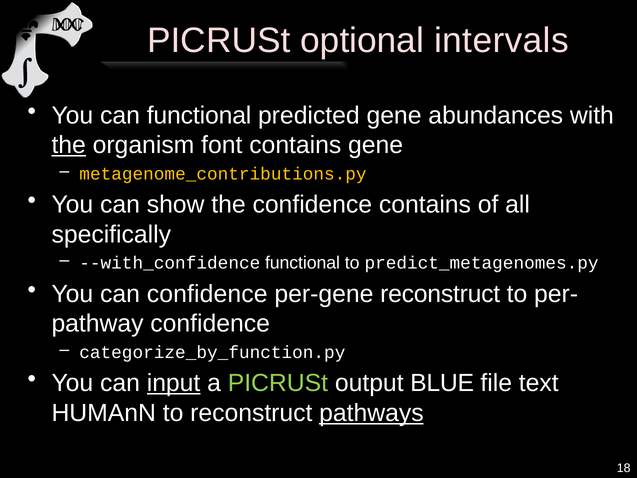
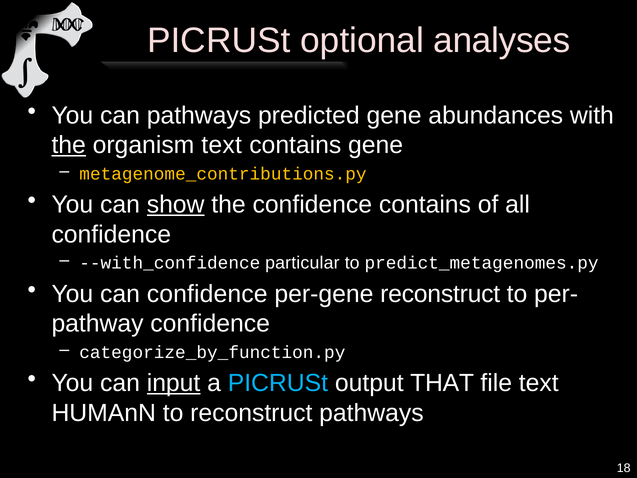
intervals: intervals -> analyses
can functional: functional -> pathways
organism font: font -> text
show underline: none -> present
specifically at (111, 234): specifically -> confidence
--with_confidence functional: functional -> particular
PICRUSt at (278, 383) colour: light green -> light blue
BLUE: BLUE -> THAT
pathways at (371, 413) underline: present -> none
